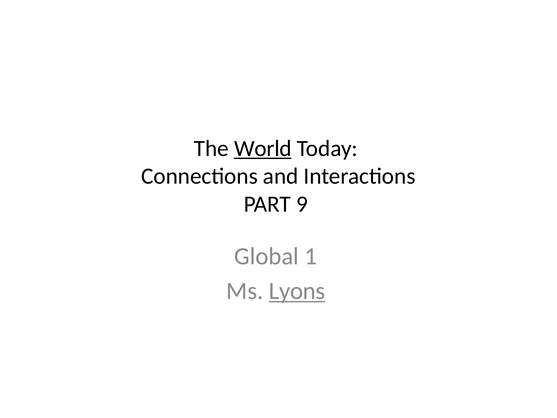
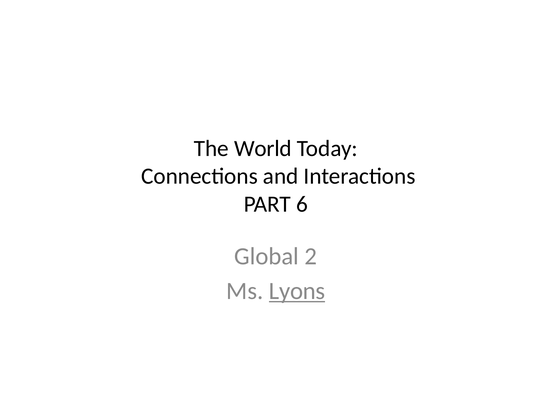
World underline: present -> none
9: 9 -> 6
1: 1 -> 2
